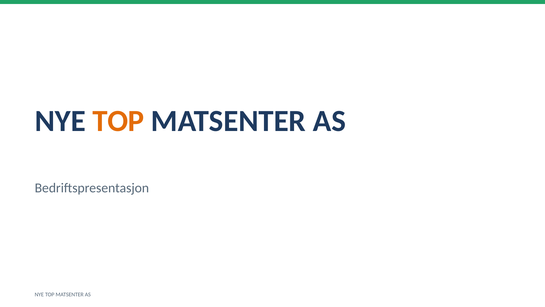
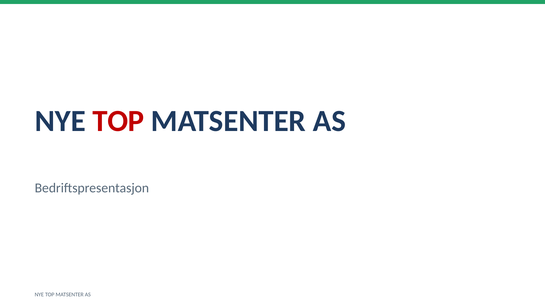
TOP at (118, 121) colour: orange -> red
